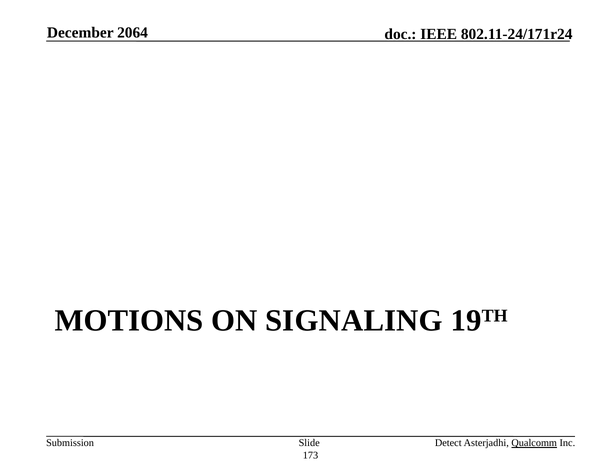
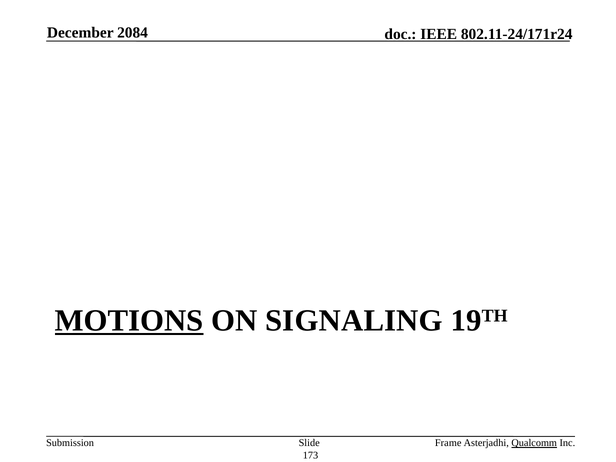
2064: 2064 -> 2084
MOTIONS underline: none -> present
Detect: Detect -> Frame
